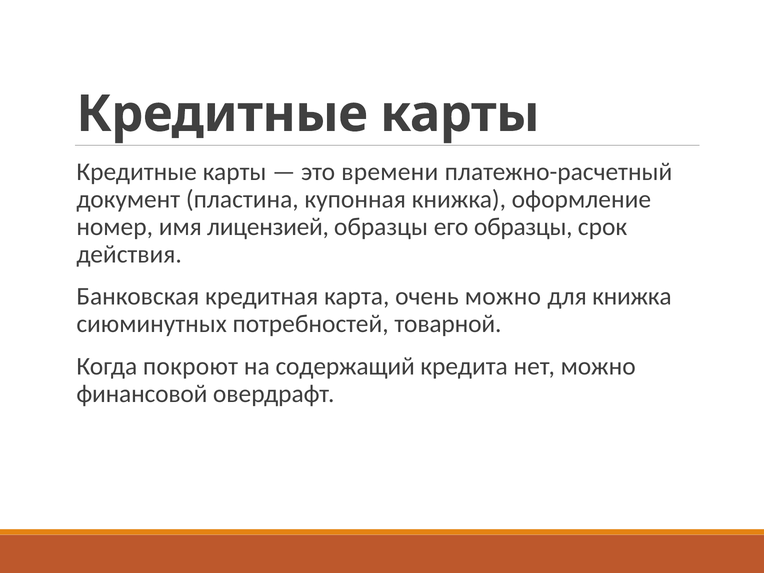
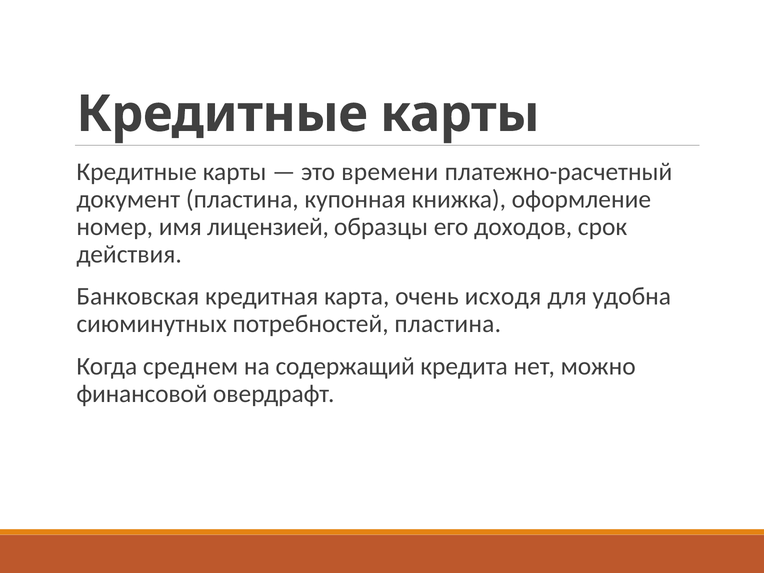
его образцы: образцы -> доходов
очень можно: можно -> исходя
для книжка: книжка -> удобна
потребностей товарной: товарной -> пластина
покроют: покроют -> среднем
